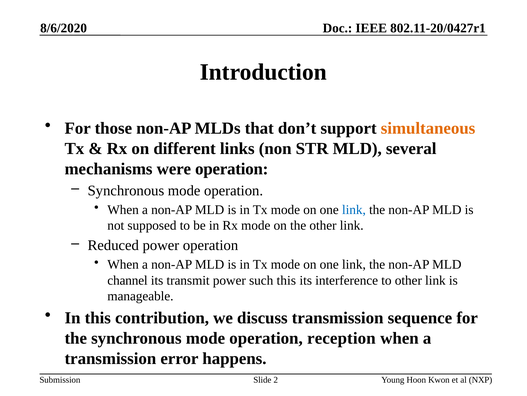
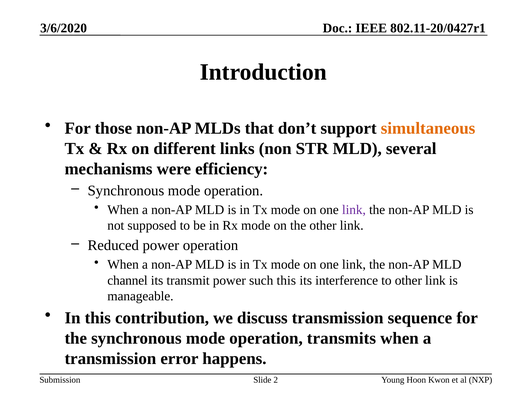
8/6/2020: 8/6/2020 -> 3/6/2020
were operation: operation -> efficiency
link at (354, 209) colour: blue -> purple
reception: reception -> transmits
